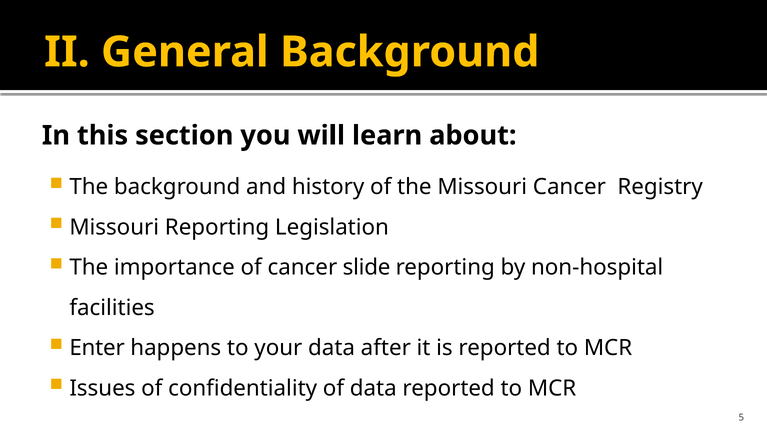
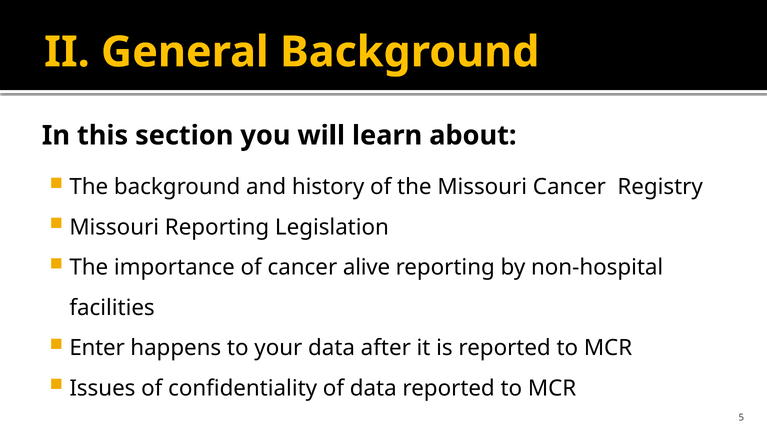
slide: slide -> alive
